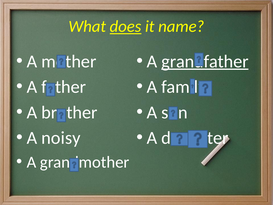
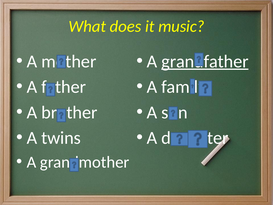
does underline: present -> none
name: name -> music
noisy: noisy -> twins
